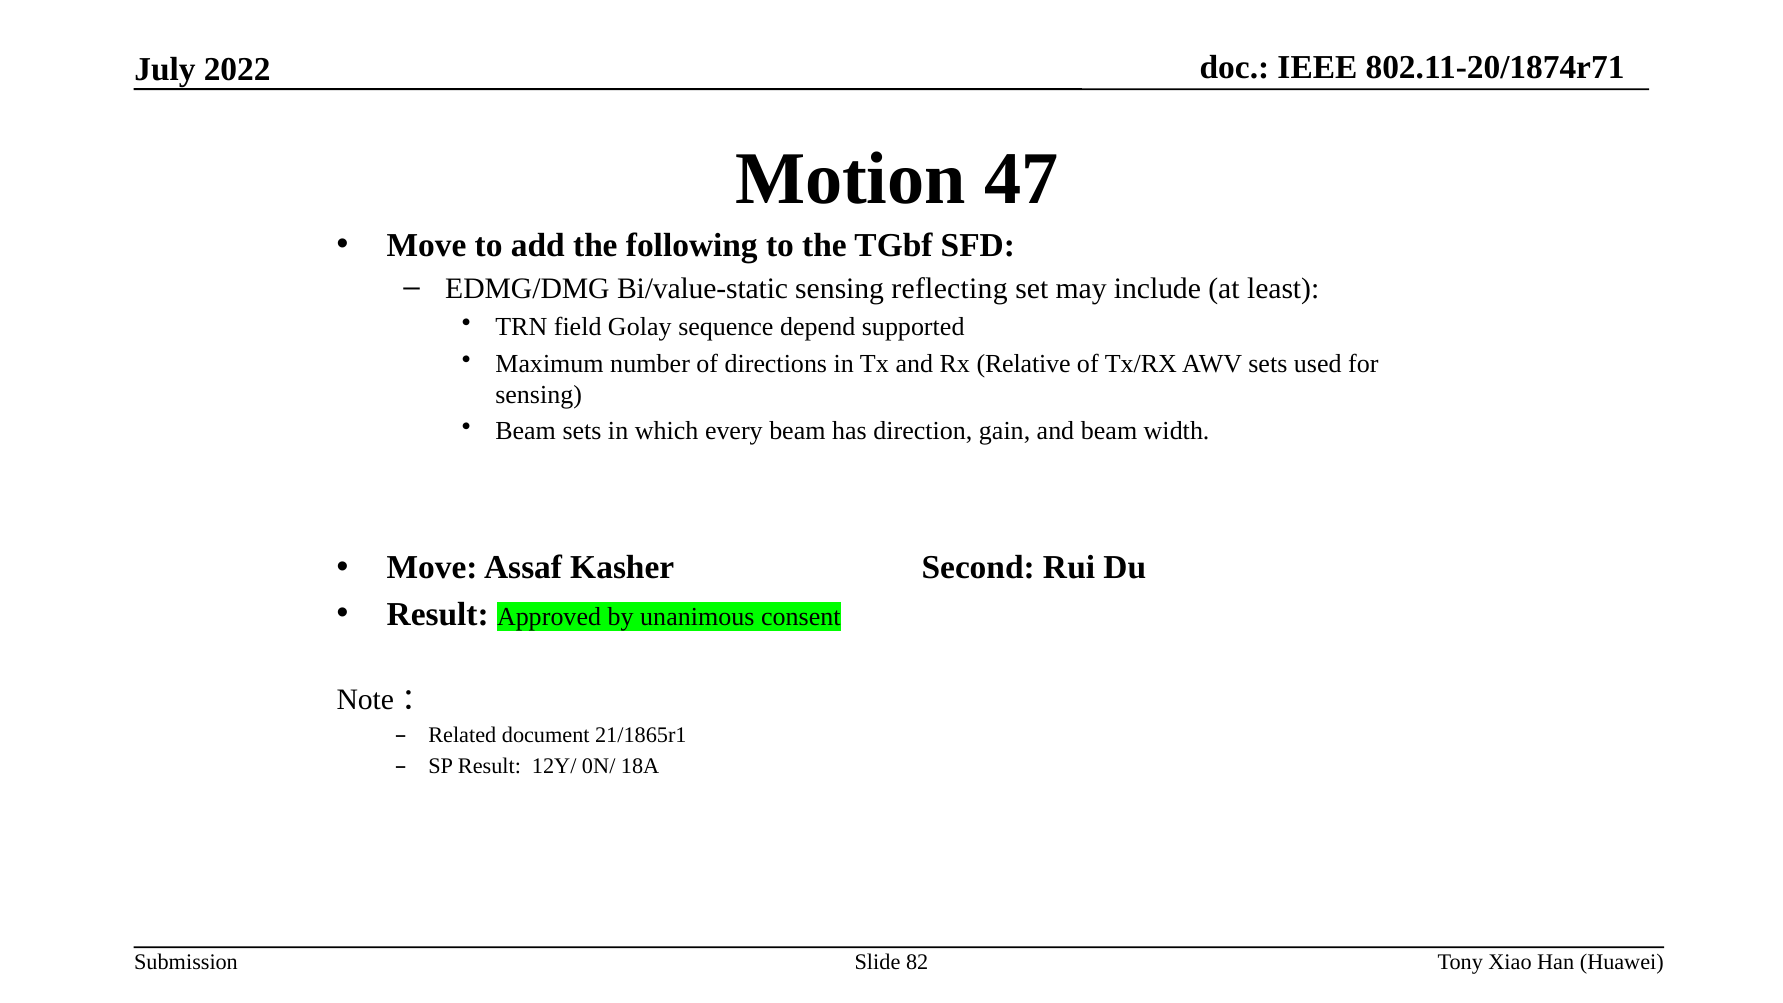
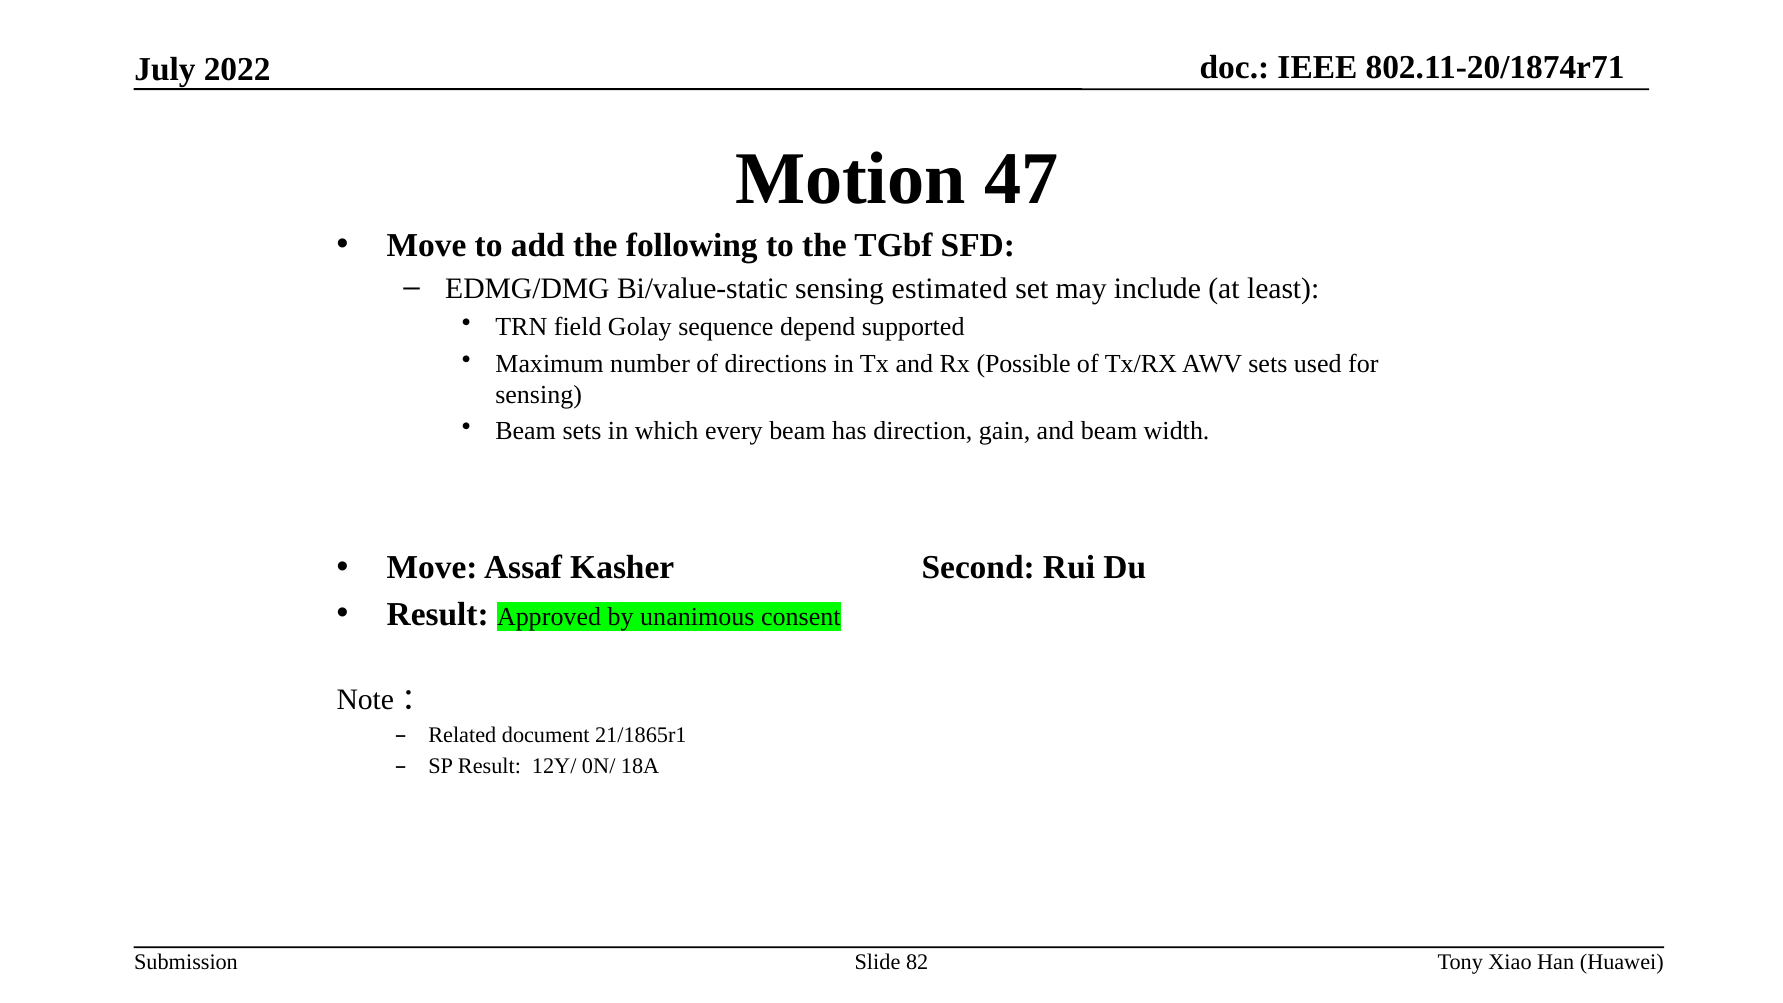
reflecting: reflecting -> estimated
Relative: Relative -> Possible
